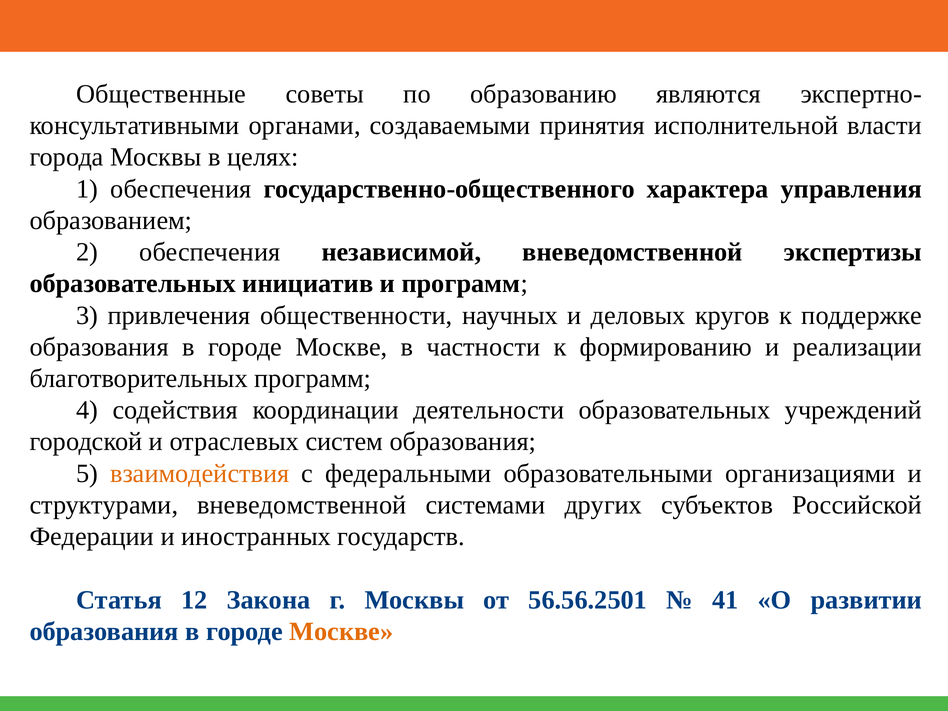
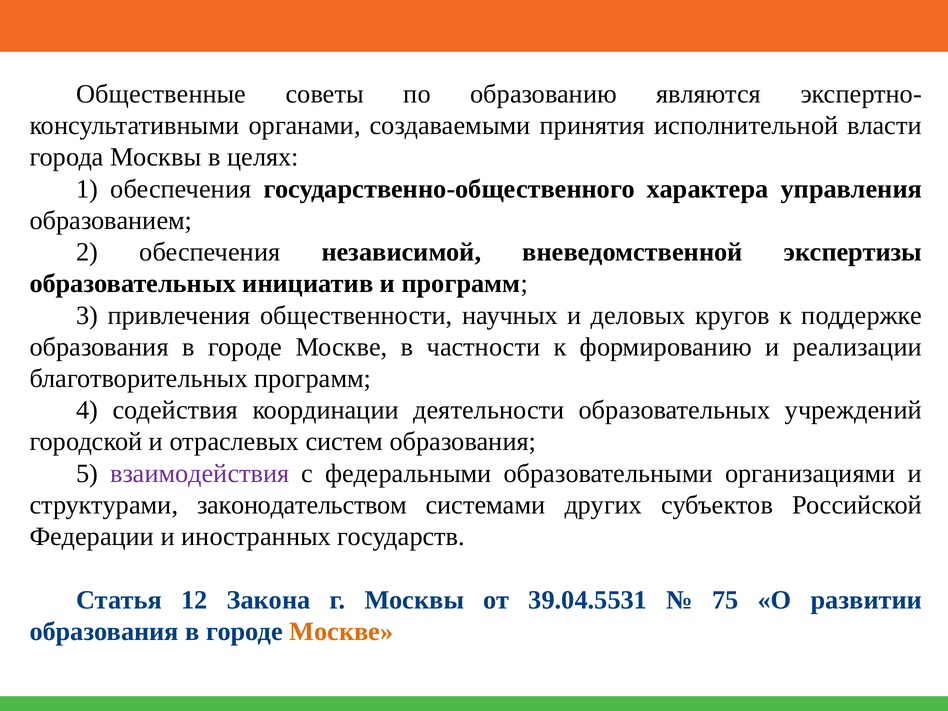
взаимодействия colour: orange -> purple
структурами вневедомственной: вневедомственной -> законодательством
56.56.2501: 56.56.2501 -> 39.04.5531
41: 41 -> 75
